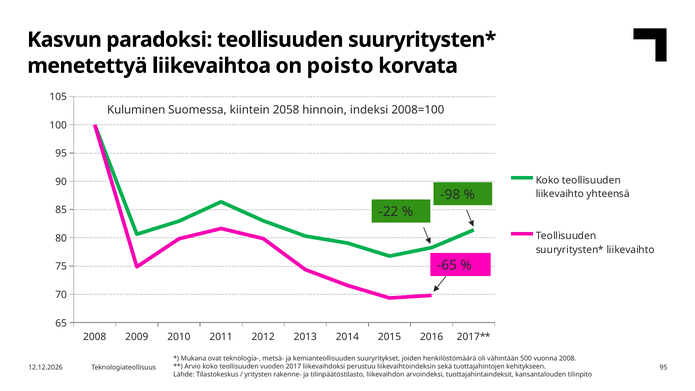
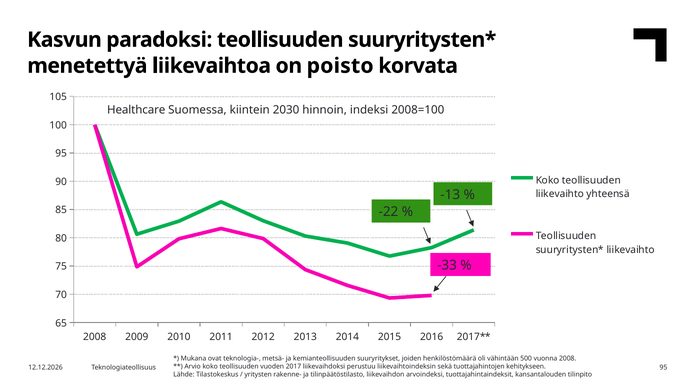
Kuluminen: Kuluminen -> Healthcare
2058: 2058 -> 2030
-98: -98 -> -13
-65: -65 -> -33
